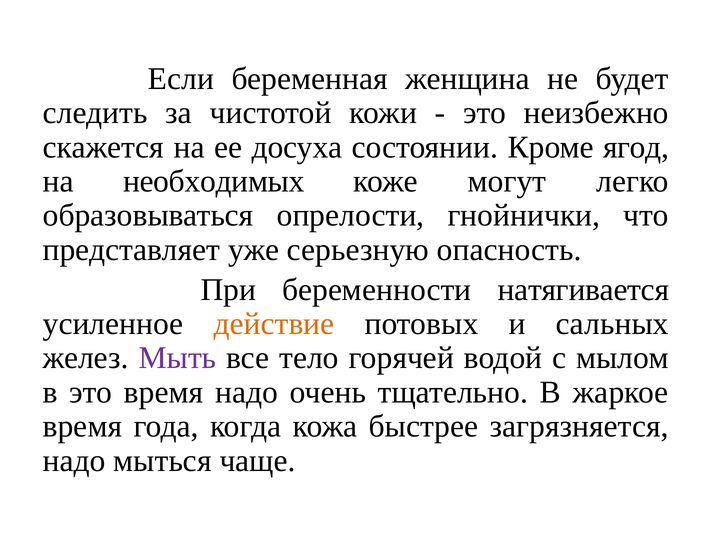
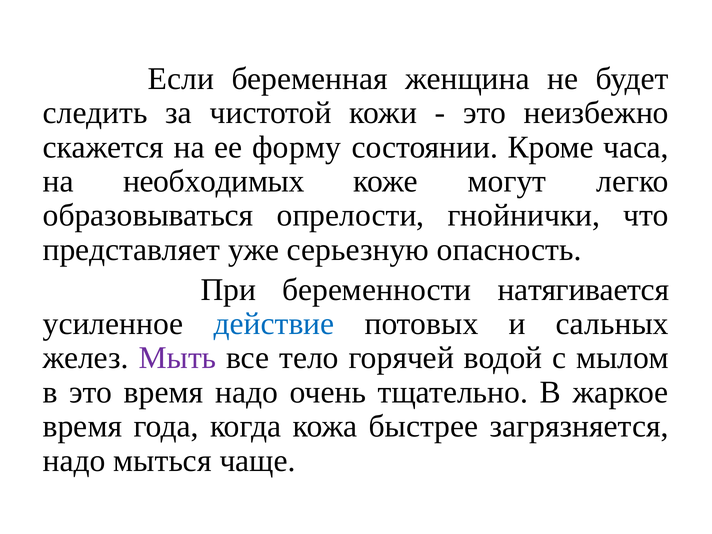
досуха: досуха -> форму
ягод: ягод -> часа
действие colour: orange -> blue
